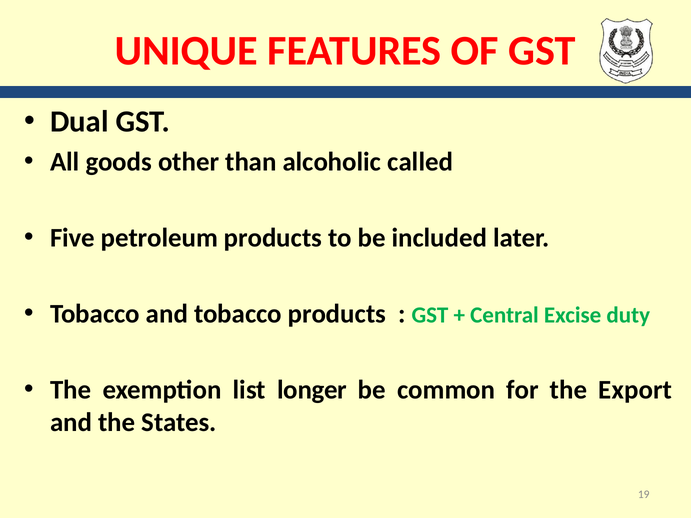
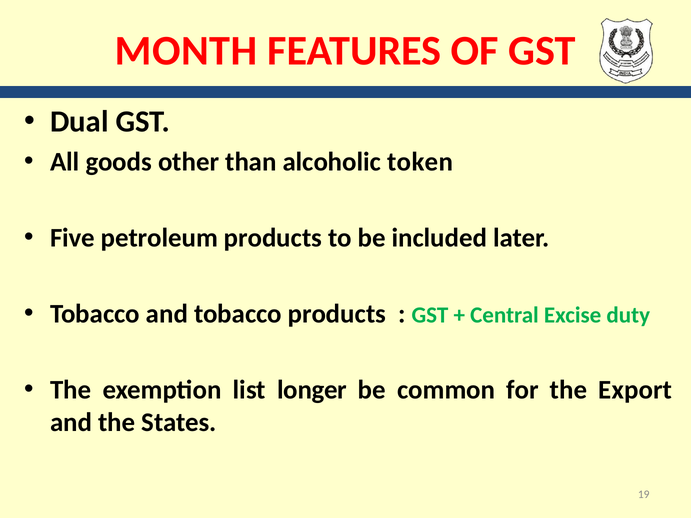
UNIQUE: UNIQUE -> MONTH
called: called -> token
